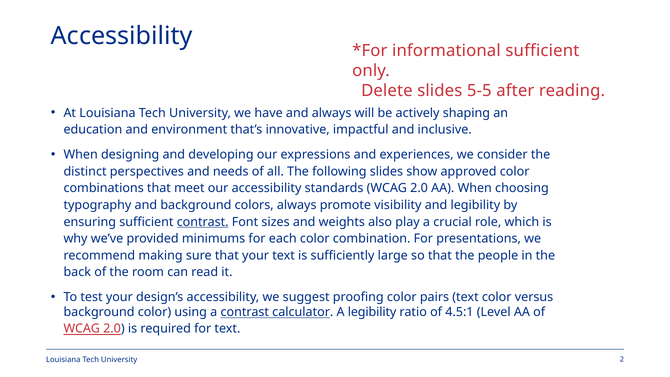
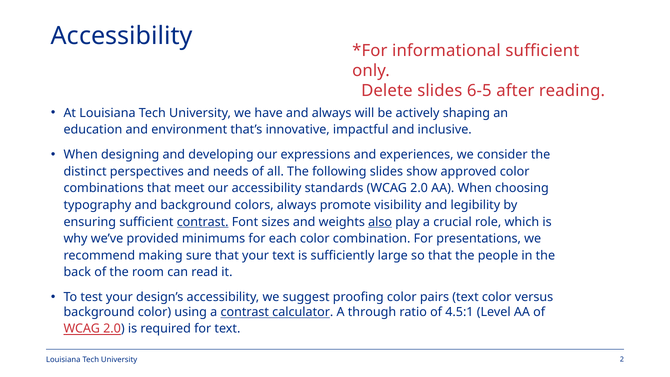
5-5: 5-5 -> 6-5
also underline: none -> present
A legibility: legibility -> through
